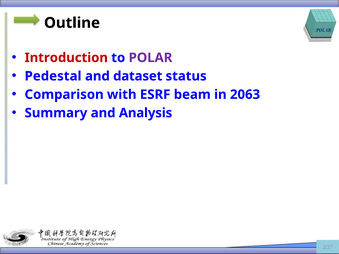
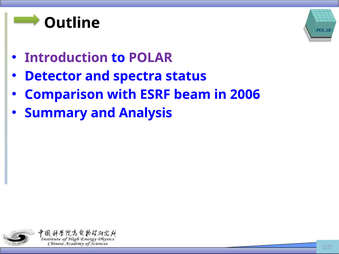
Introduction colour: red -> purple
Pedestal: Pedestal -> Detector
dataset: dataset -> spectra
2063: 2063 -> 2006
